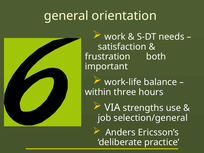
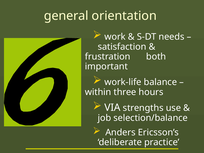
selection/general: selection/general -> selection/balance
